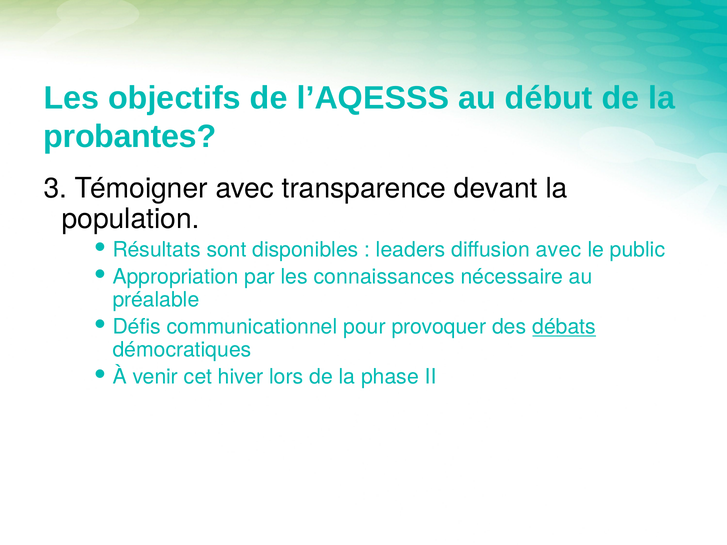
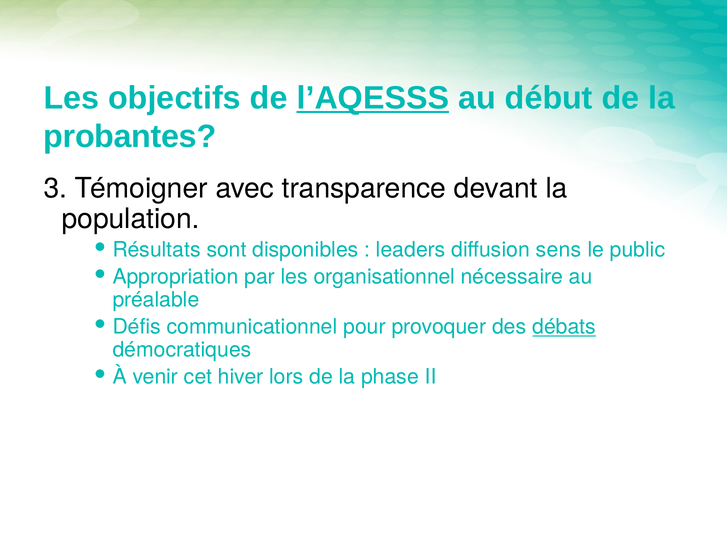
l’AQESSS underline: none -> present
diffusion avec: avec -> sens
connaissances: connaissances -> organisationnel
